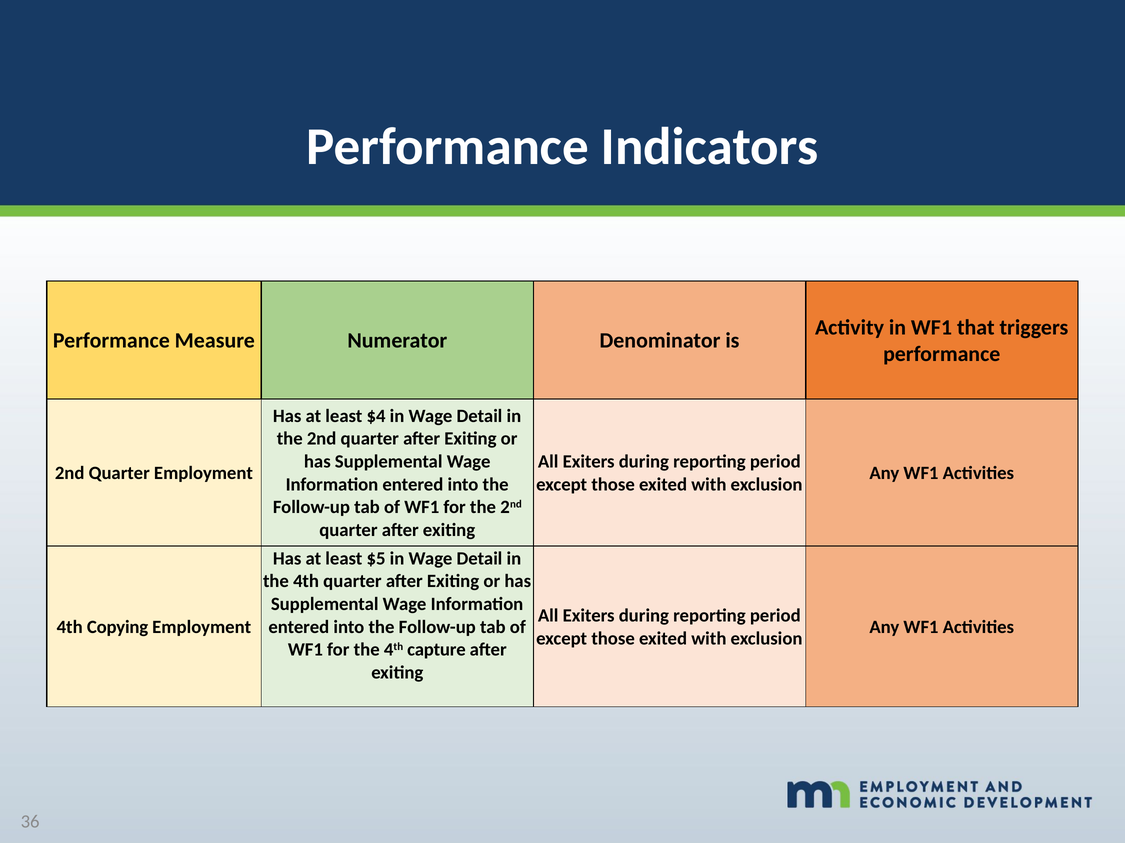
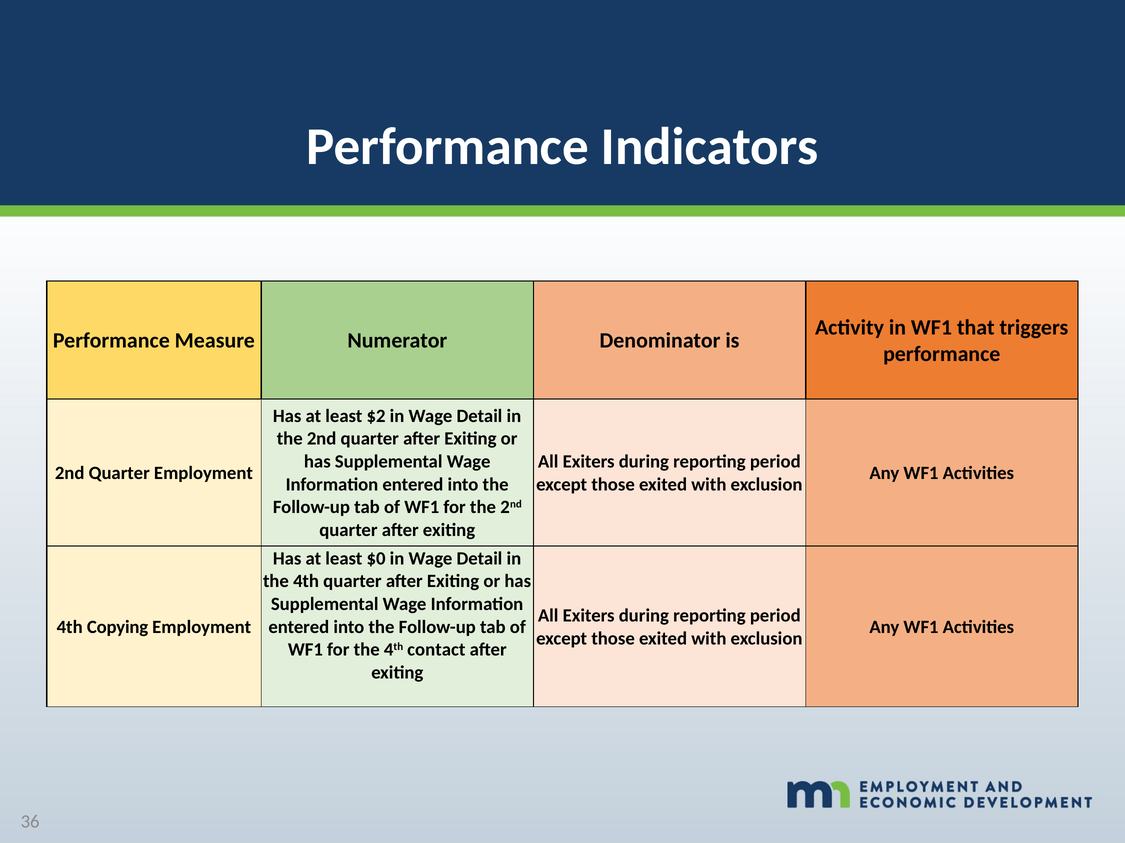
$4: $4 -> $2
$5: $5 -> $0
capture: capture -> contact
